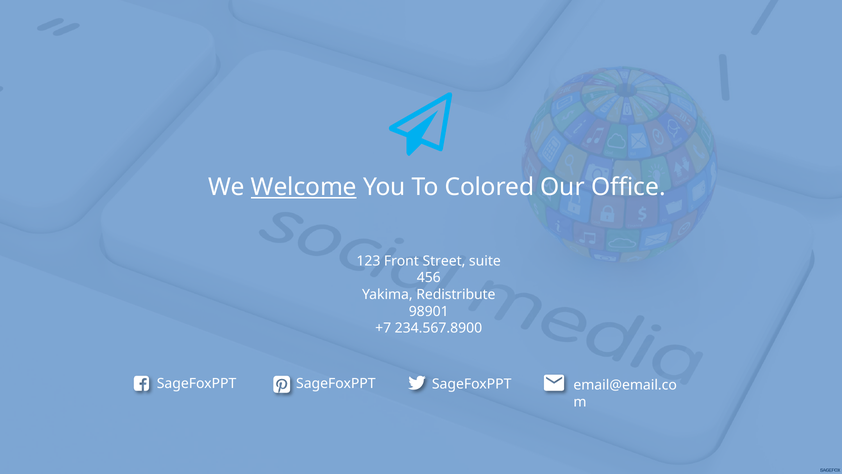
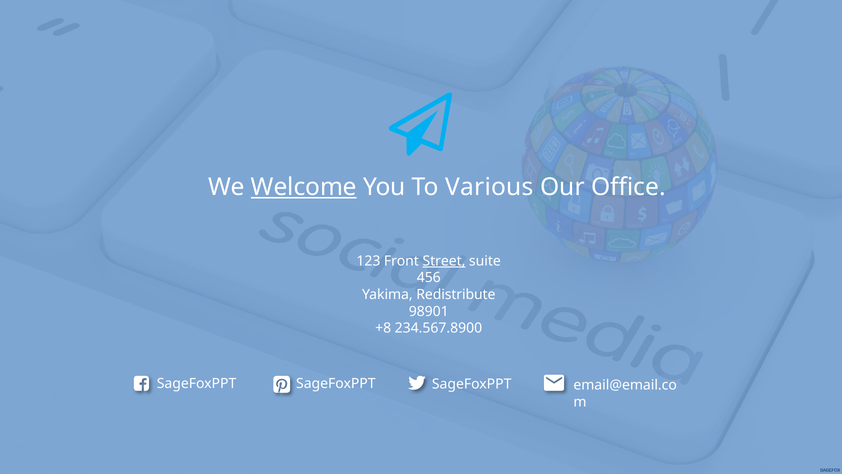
Colored: Colored -> Various
Street underline: none -> present
+7: +7 -> +8
